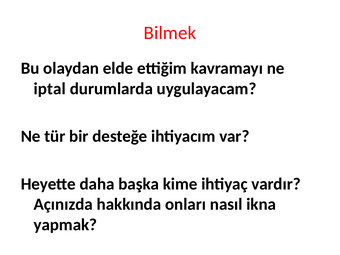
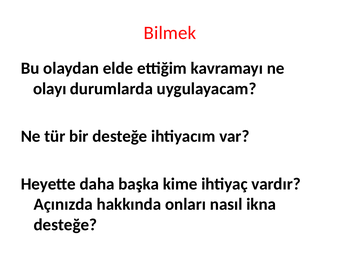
iptal: iptal -> olayı
yapmak at (65, 225): yapmak -> desteğe
